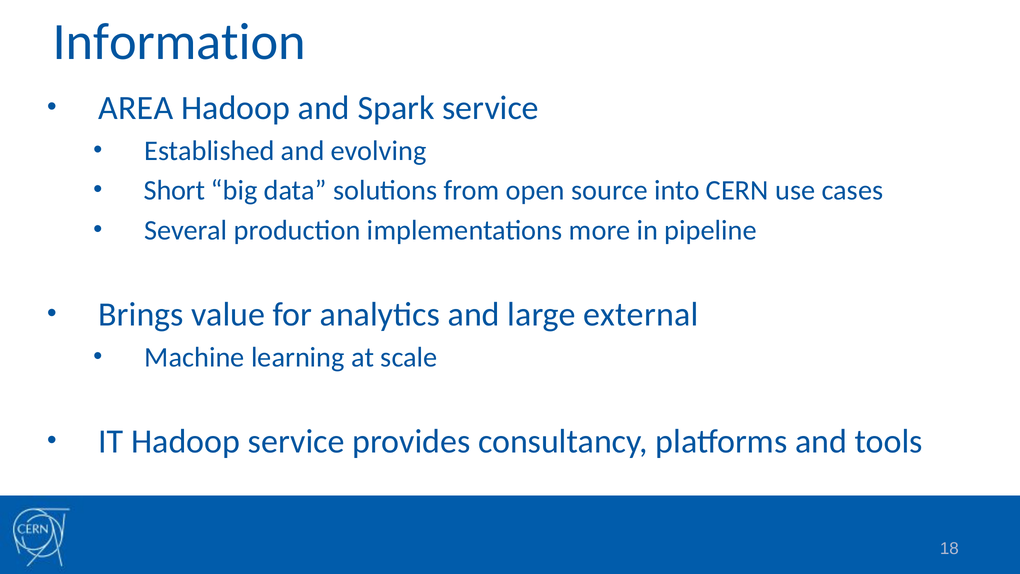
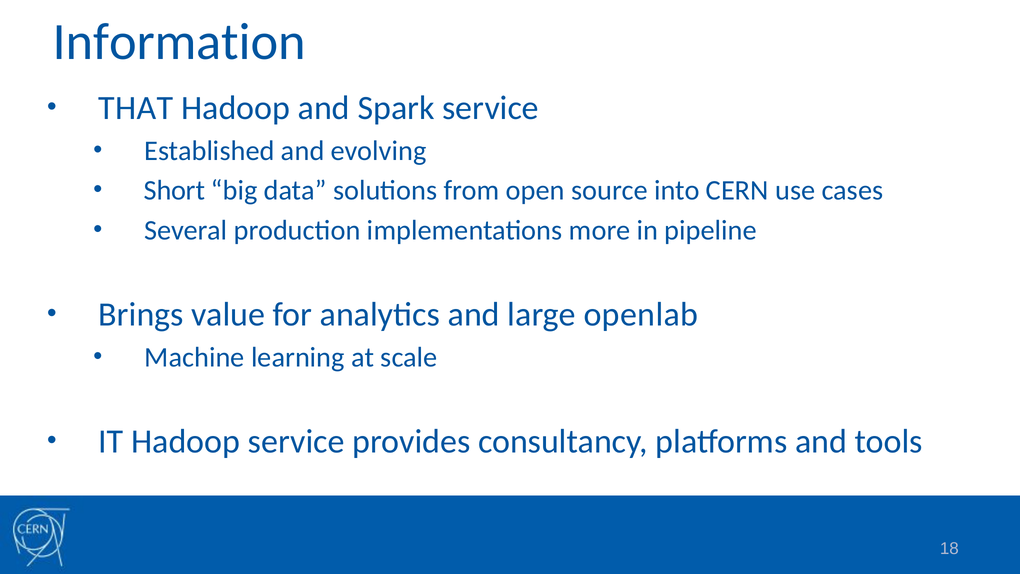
AREA: AREA -> THAT
external: external -> openlab
